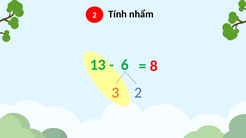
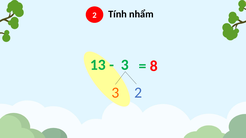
6 at (125, 65): 6 -> 3
